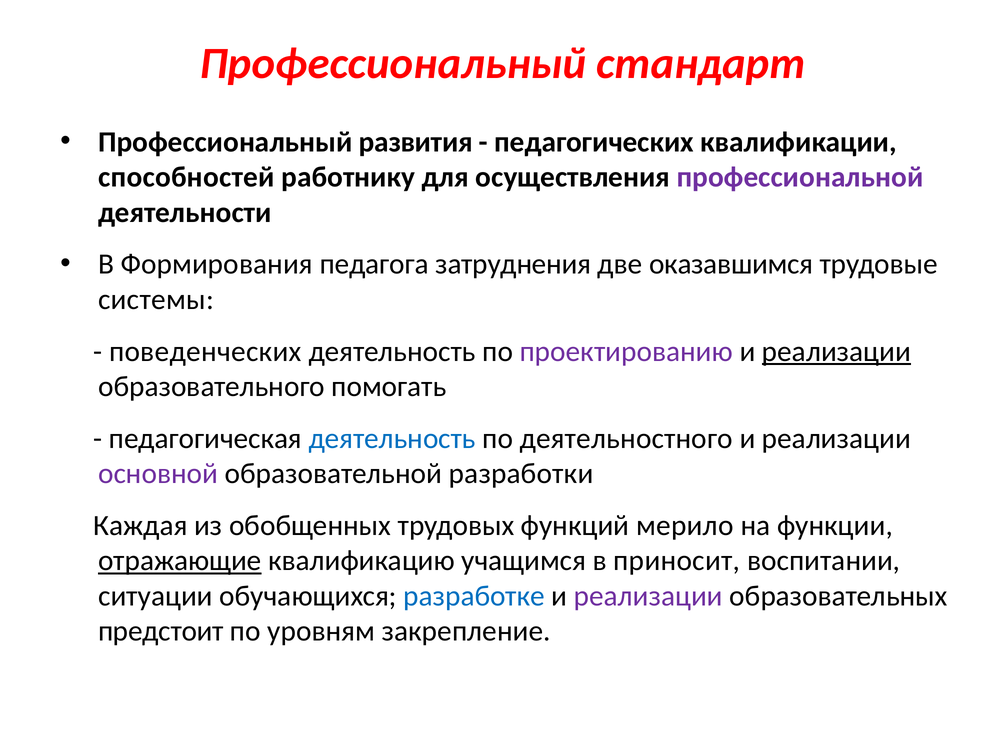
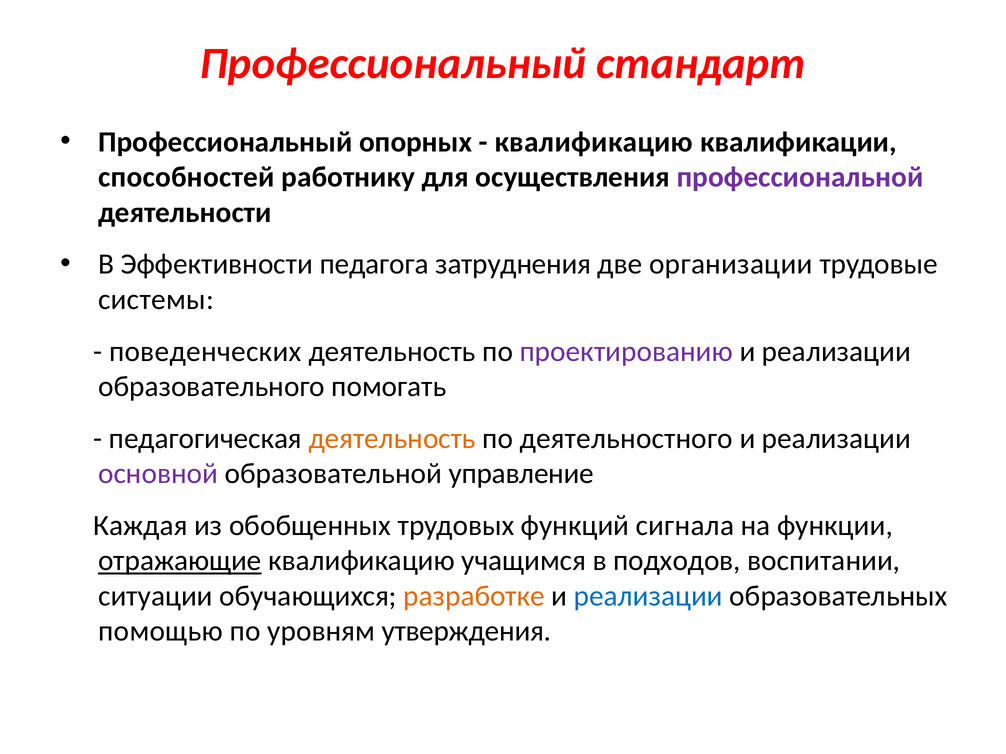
развития: развития -> опорных
педагогических at (594, 142): педагогических -> квалификацию
Формирования: Формирования -> Эффективности
оказавшимся: оказавшимся -> организации
реализации at (836, 352) underline: present -> none
деятельность at (392, 439) colour: blue -> orange
разработки: разработки -> управление
мерило: мерило -> сигнала
приносит: приносит -> подходов
разработке colour: blue -> orange
реализации at (648, 596) colour: purple -> blue
предстоит: предстоит -> помощью
закрепление: закрепление -> утверждения
